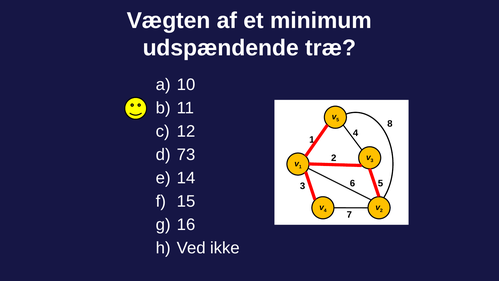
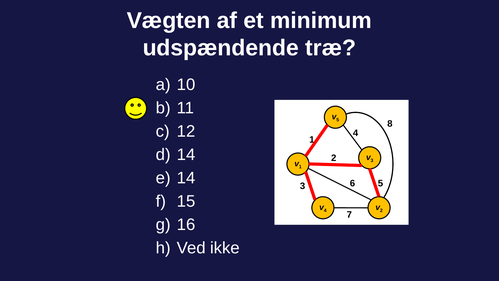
73 at (186, 155): 73 -> 14
